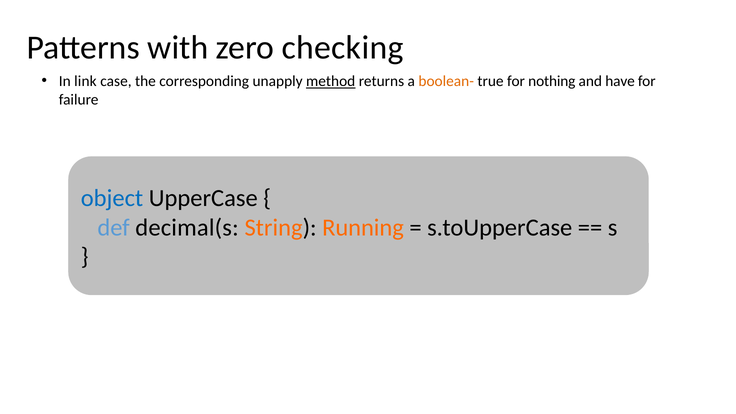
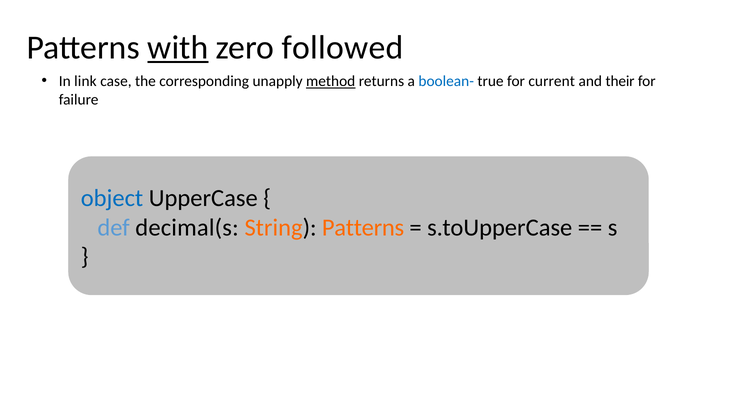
with underline: none -> present
checking: checking -> followed
boolean- colour: orange -> blue
nothing: nothing -> current
have: have -> their
String Running: Running -> Patterns
